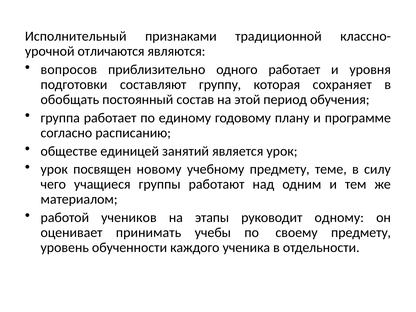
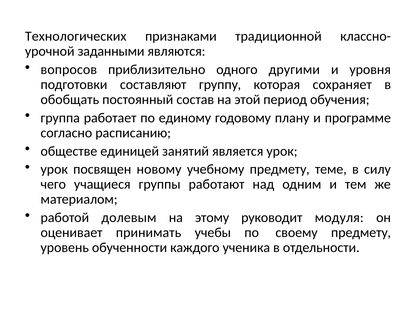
Исполнительный: Исполнительный -> Технологических
отличаются: отличаются -> заданными
одного работает: работает -> другими
учеников: учеников -> долевым
этапы: этапы -> этому
одному: одному -> модуля
